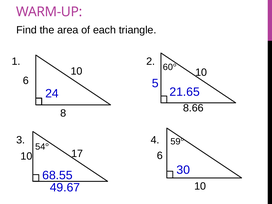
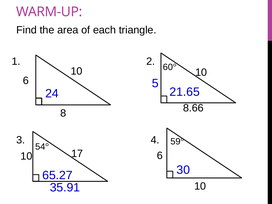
68.55: 68.55 -> 65.27
49.67: 49.67 -> 35.91
